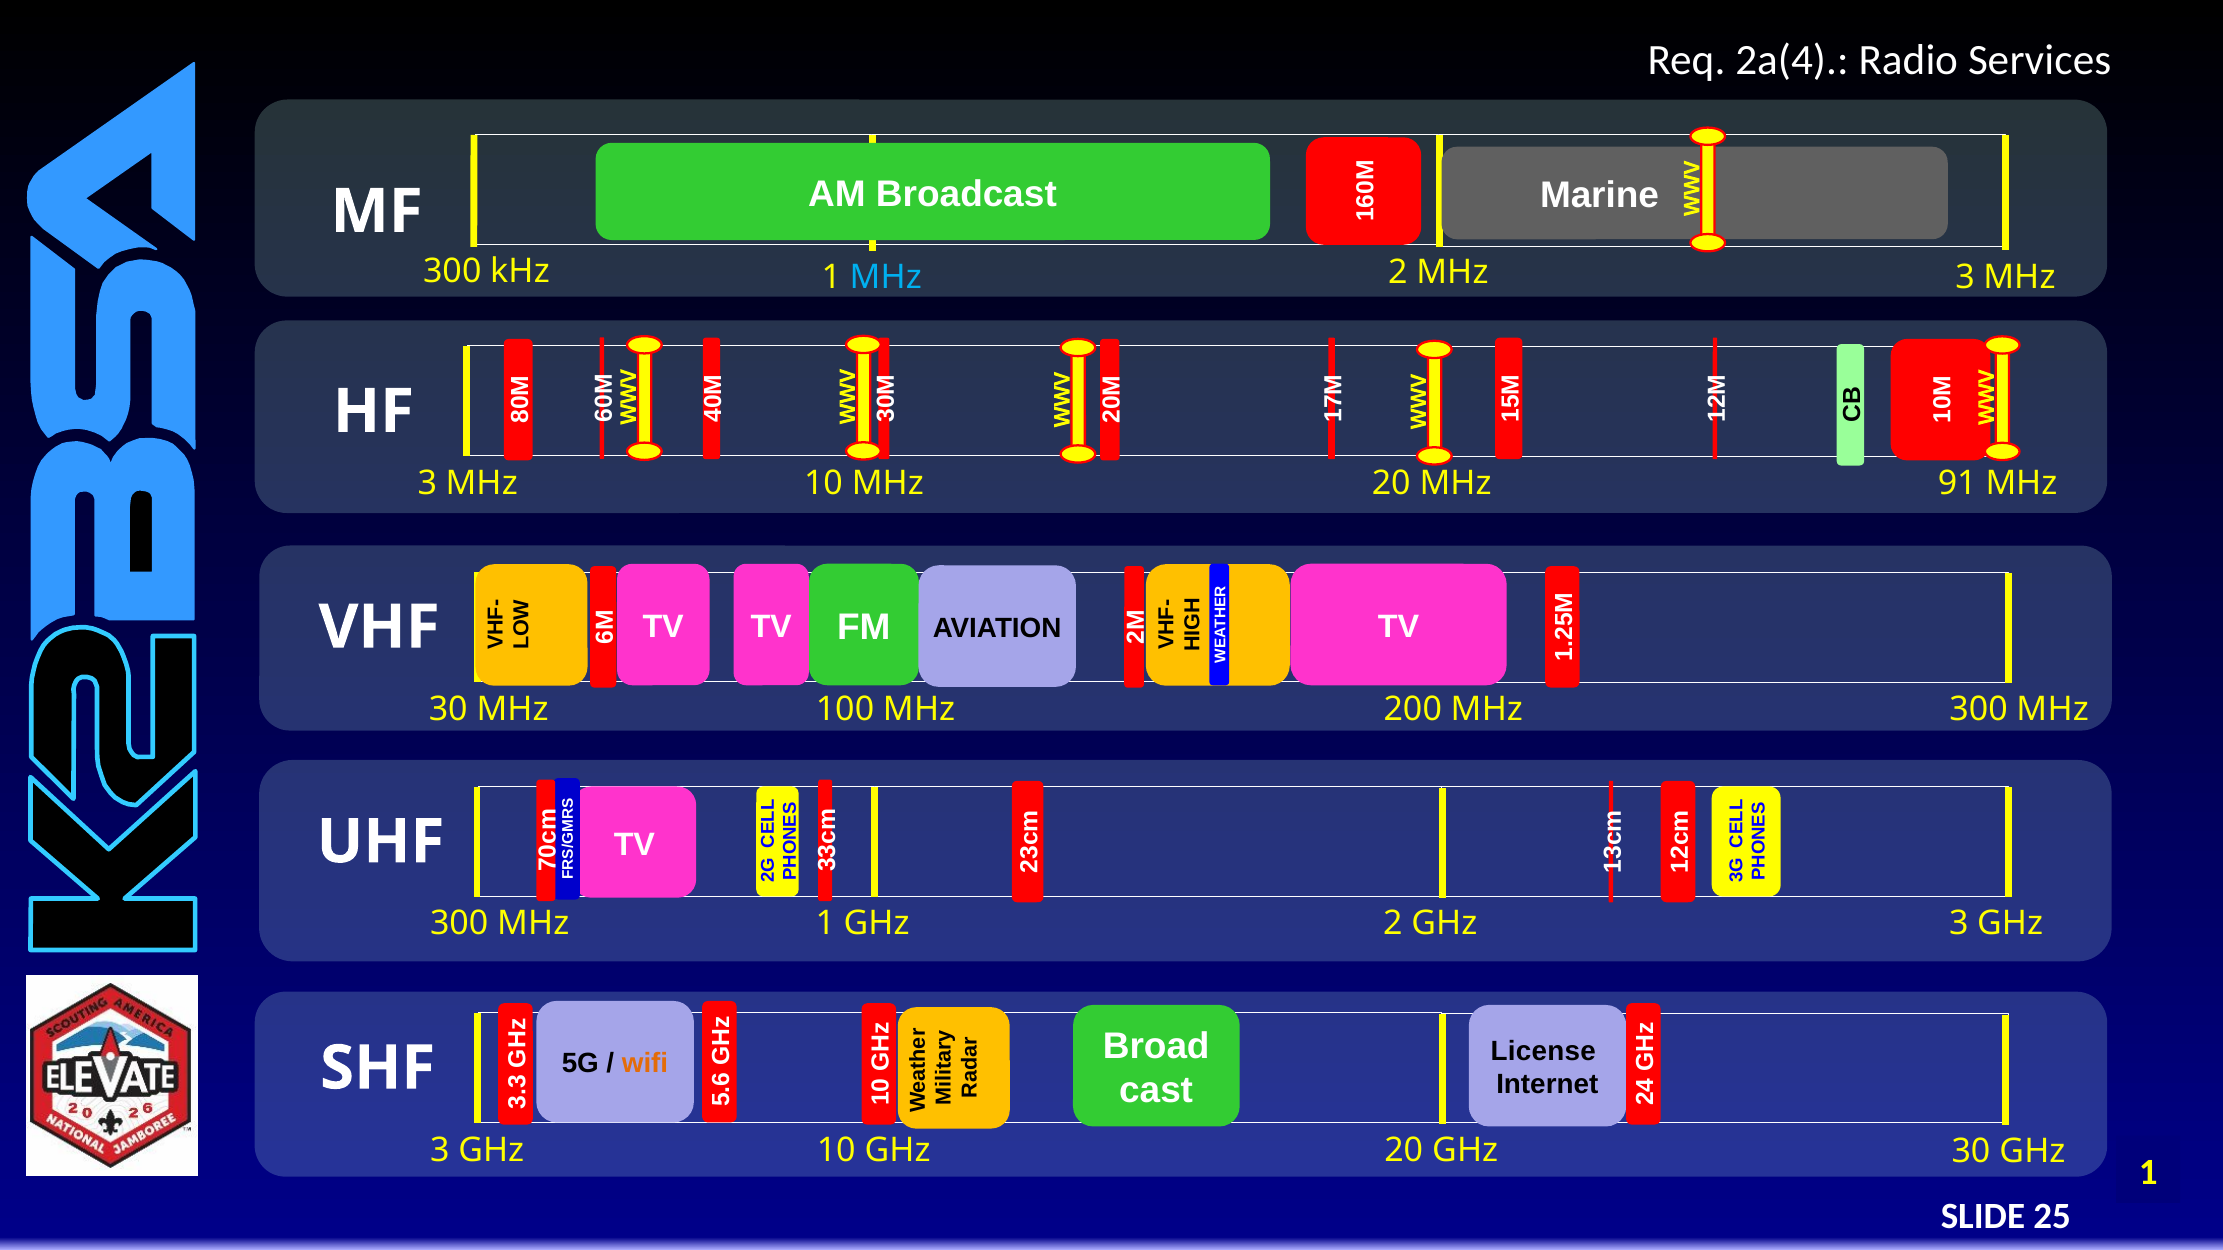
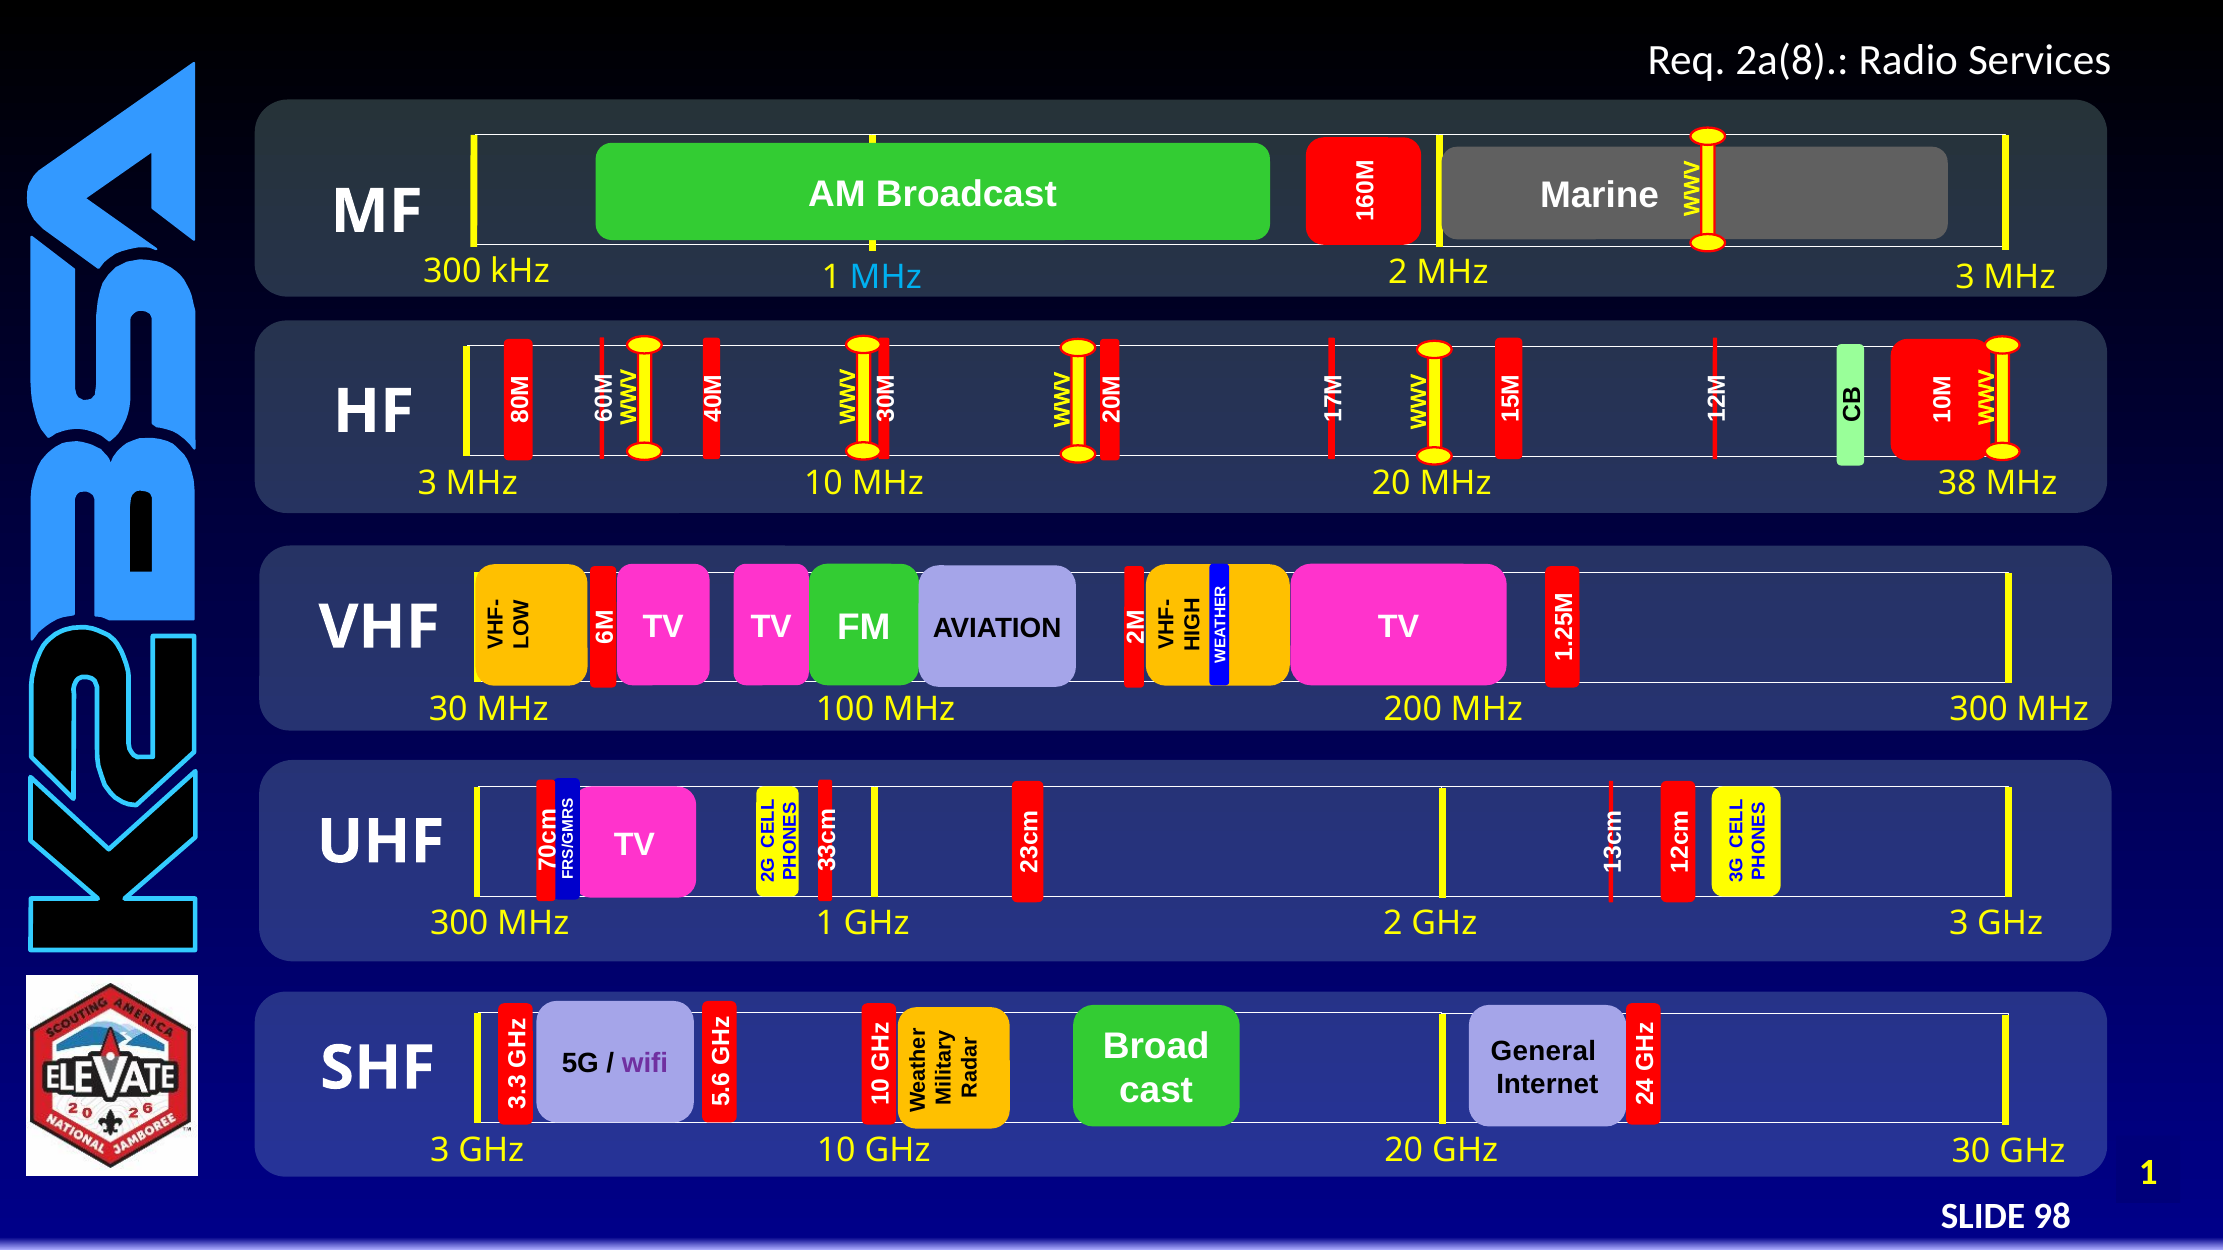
2a(4: 2a(4 -> 2a(8
91: 91 -> 38
License: License -> General
wifi colour: orange -> purple
25: 25 -> 98
